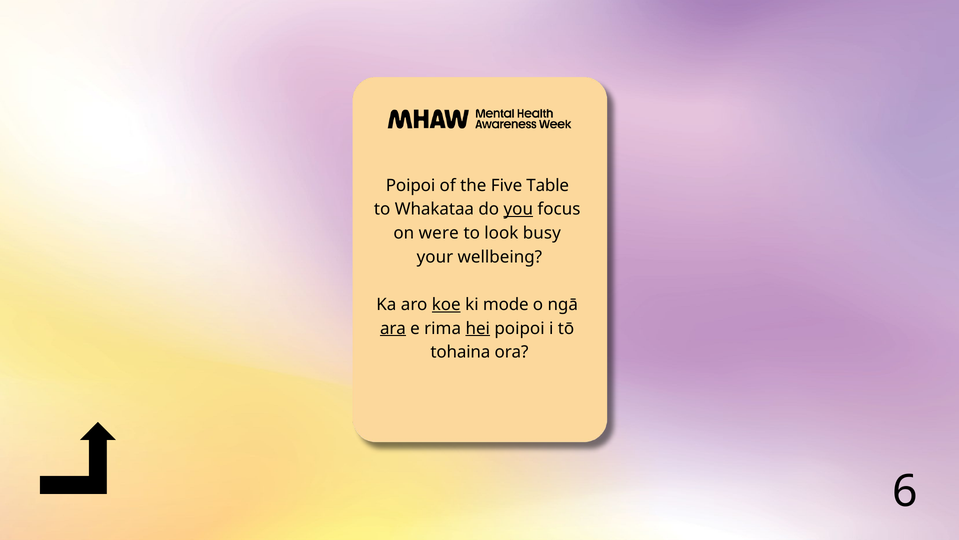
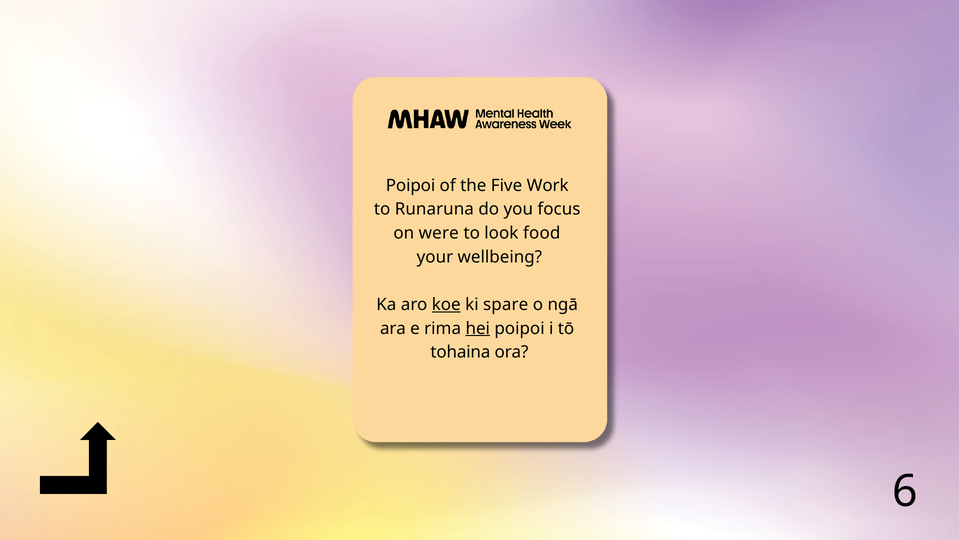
Table: Table -> Work
Whakataa: Whakataa -> Runaruna
you underline: present -> none
busy: busy -> food
mode: mode -> spare
ara underline: present -> none
